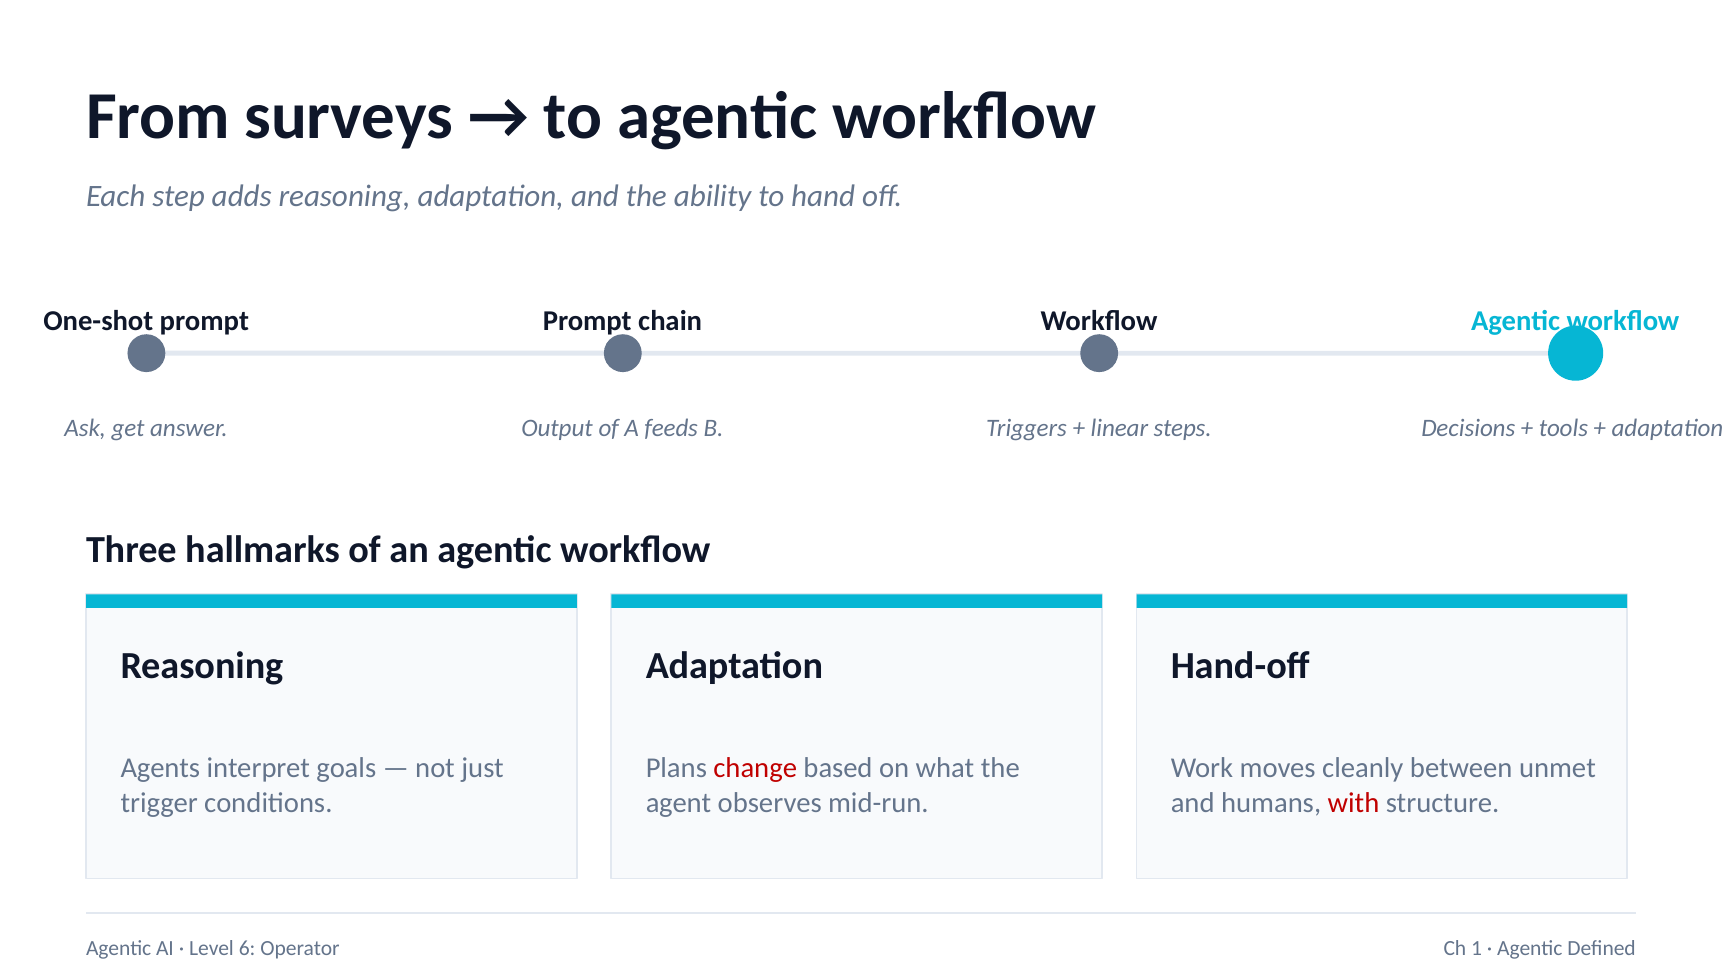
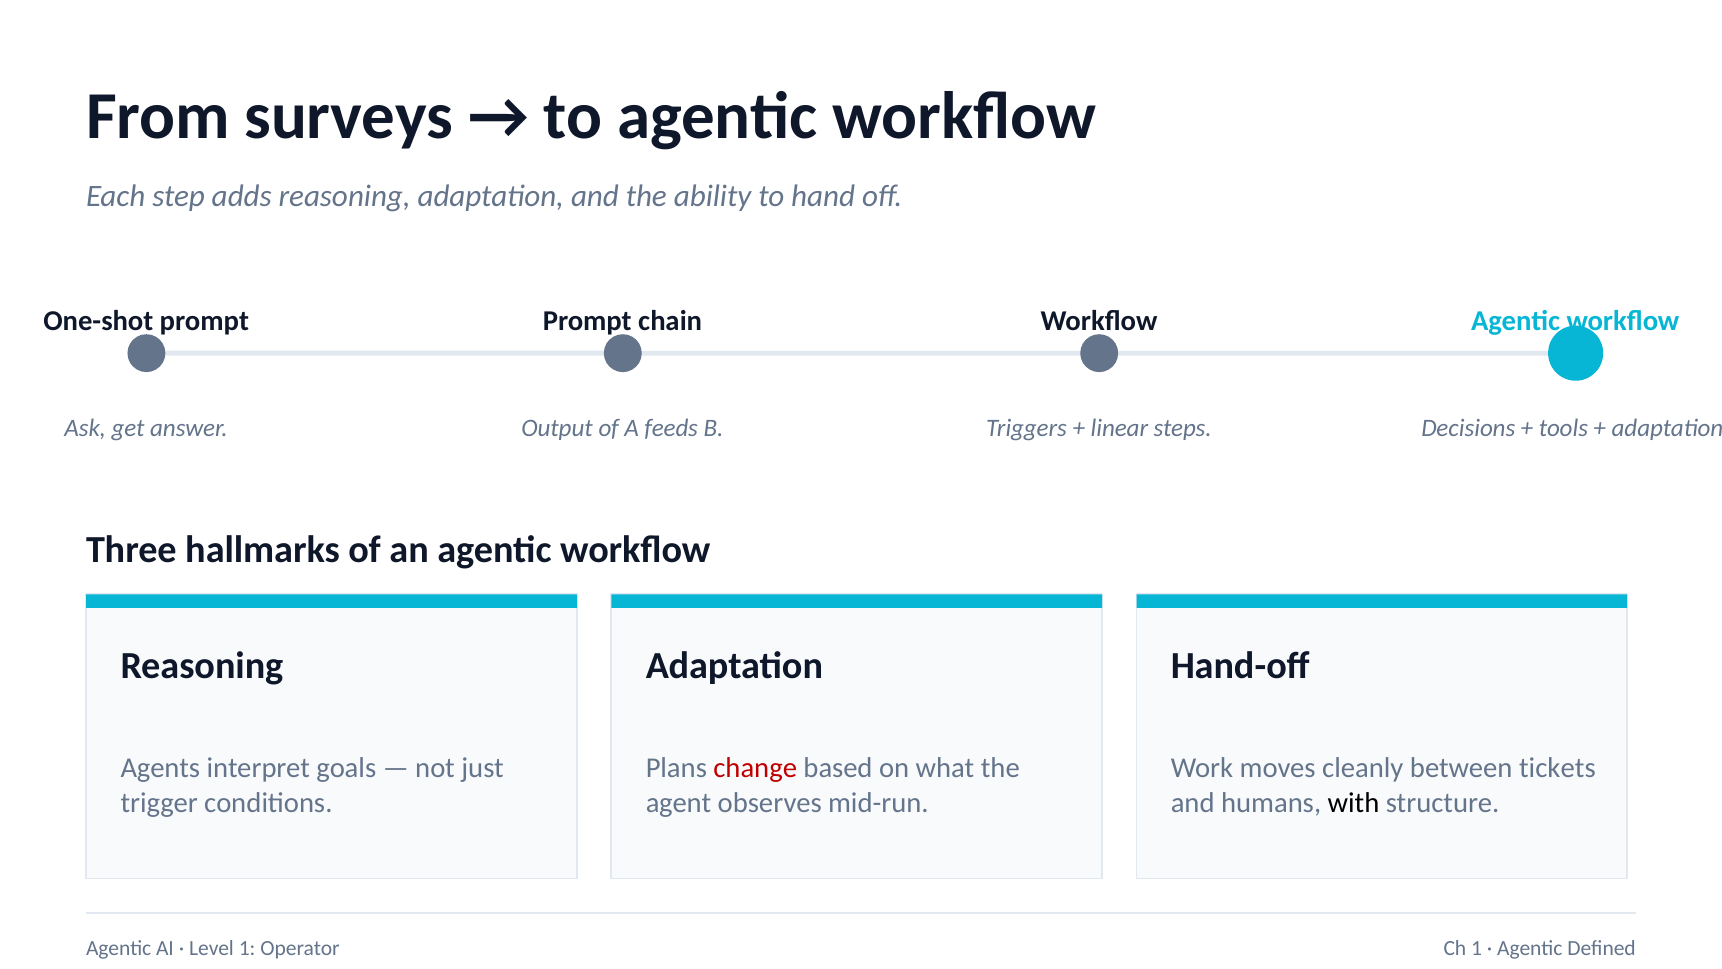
unmet: unmet -> tickets
with colour: red -> black
Level 6: 6 -> 1
